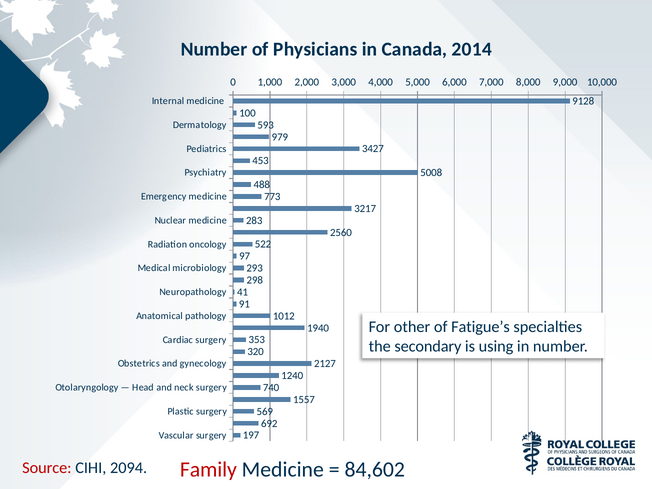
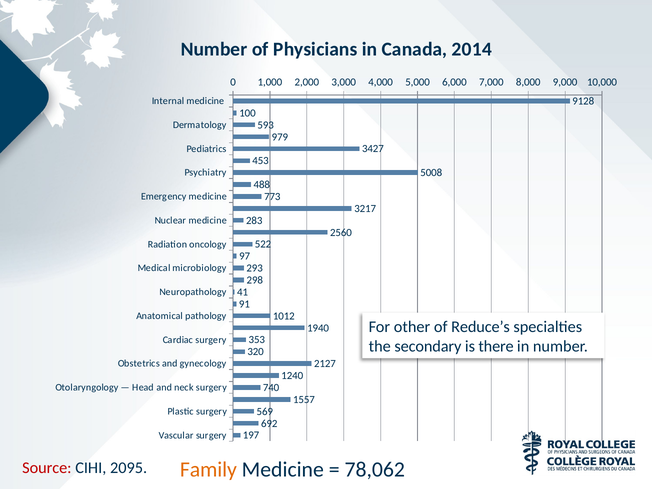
Fatigue’s: Fatigue’s -> Reduce’s
using: using -> there
Family colour: red -> orange
84,602: 84,602 -> 78,062
2094: 2094 -> 2095
